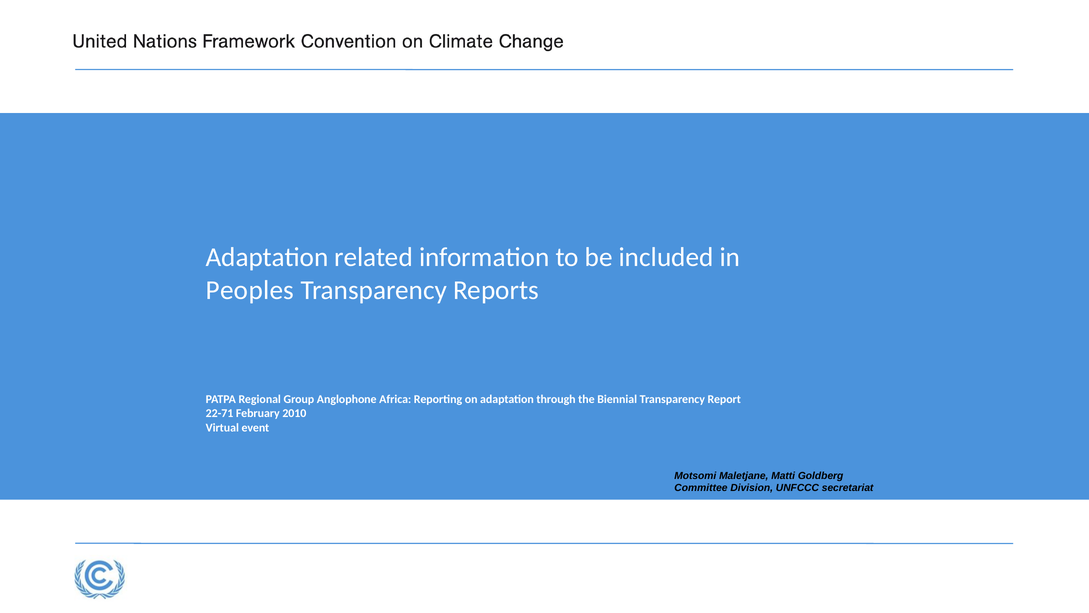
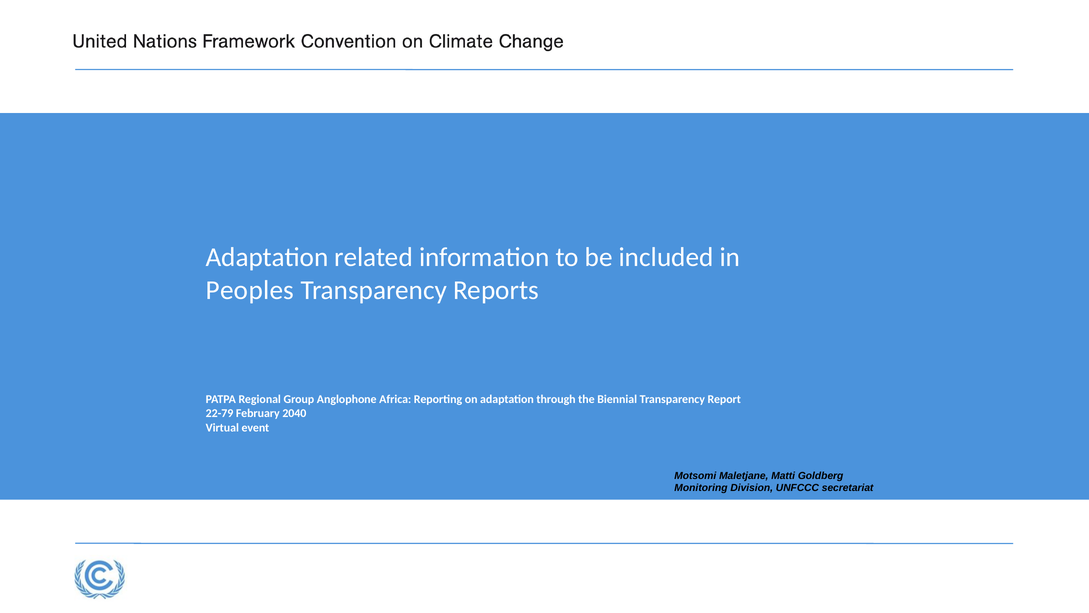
22-71: 22-71 -> 22-79
2010: 2010 -> 2040
Committee: Committee -> Monitoring
